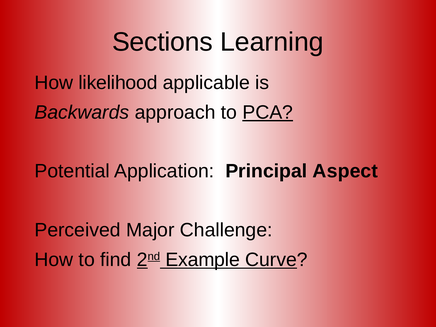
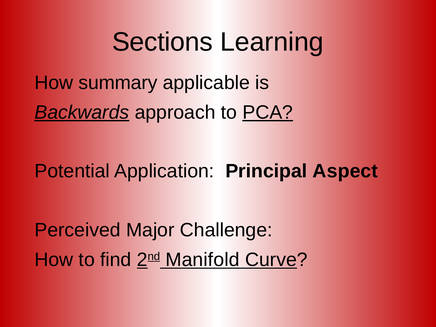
likelihood: likelihood -> summary
Backwards underline: none -> present
Example: Example -> Manifold
